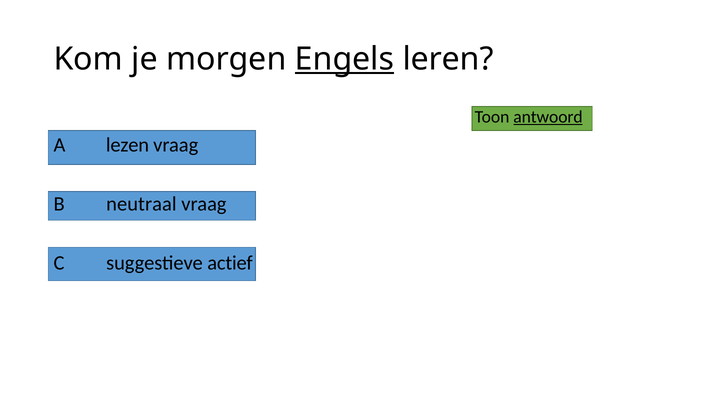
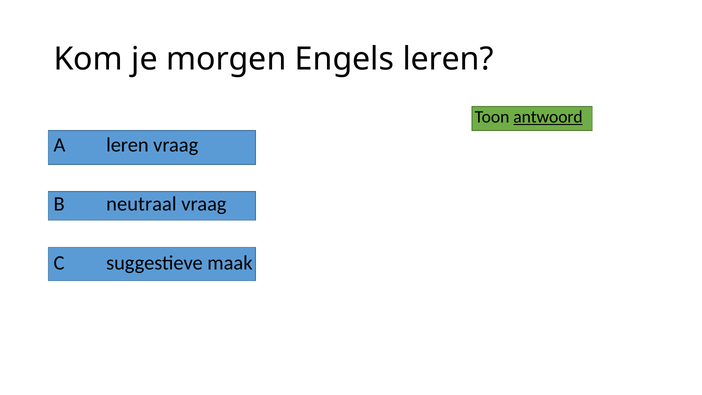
Engels underline: present -> none
A lezen: lezen -> leren
actief: actief -> maak
